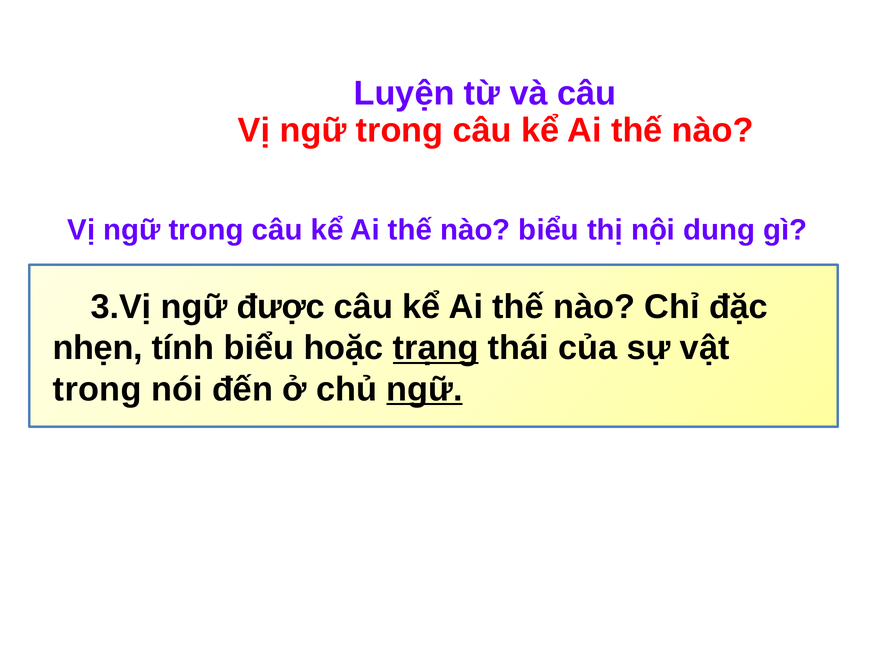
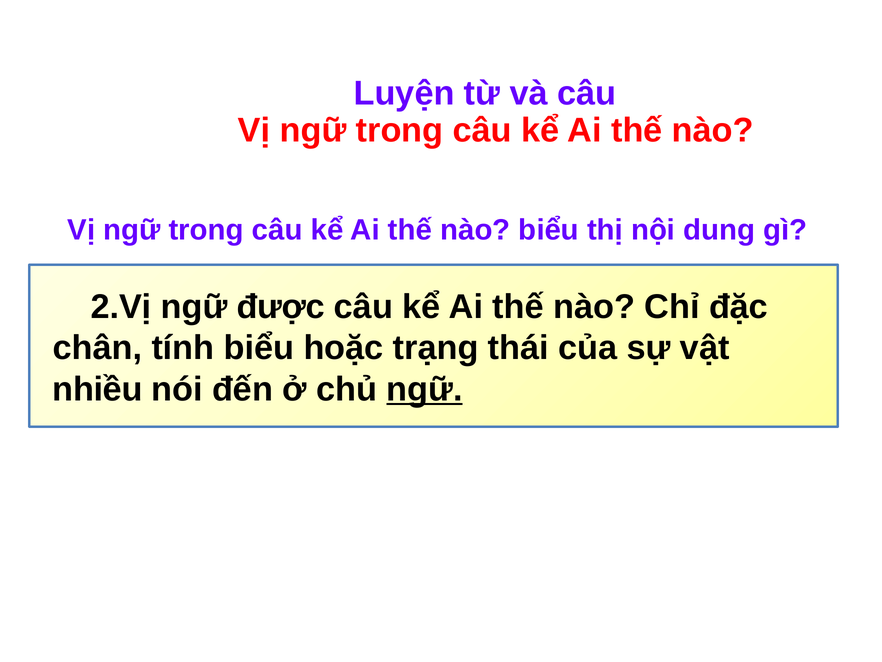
3.Vị: 3.Vị -> 2.Vị
nhẹn: nhẹn -> chân
trạng underline: present -> none
trong at (97, 389): trong -> nhiều
